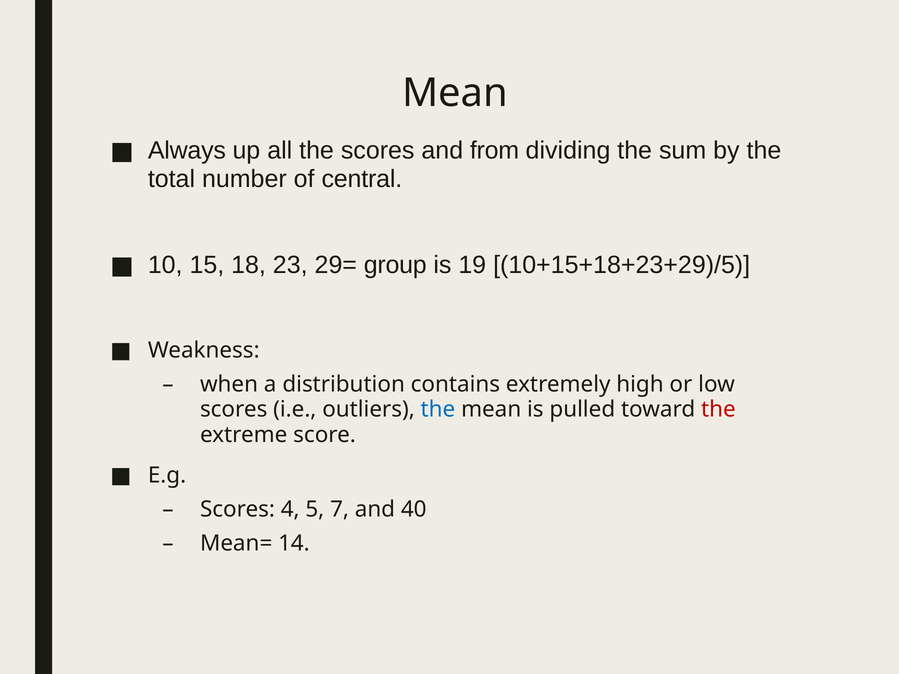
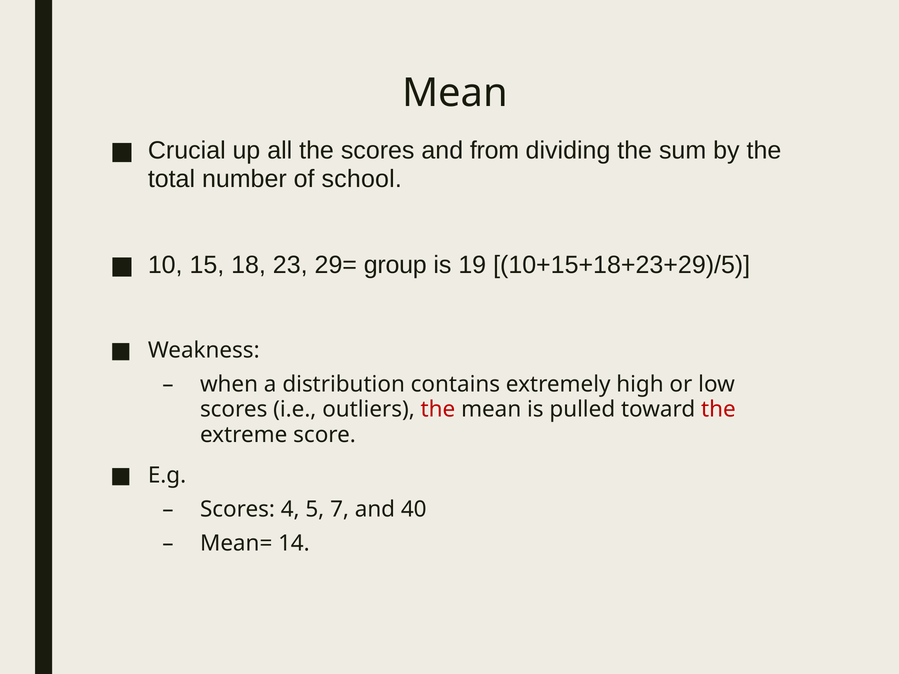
Always: Always -> Crucial
central: central -> school
the at (438, 410) colour: blue -> red
